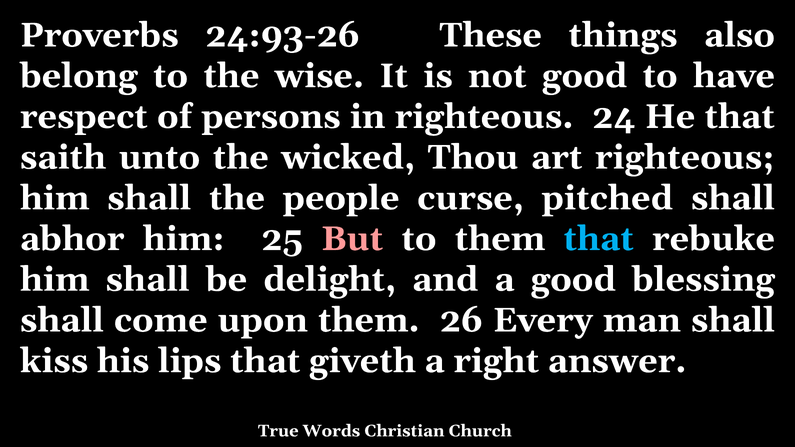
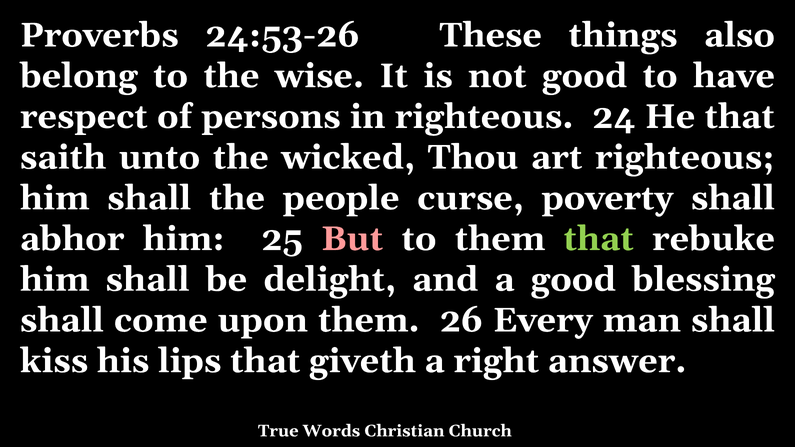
24:93-26: 24:93-26 -> 24:53-26
pitched: pitched -> poverty
that at (599, 239) colour: light blue -> light green
